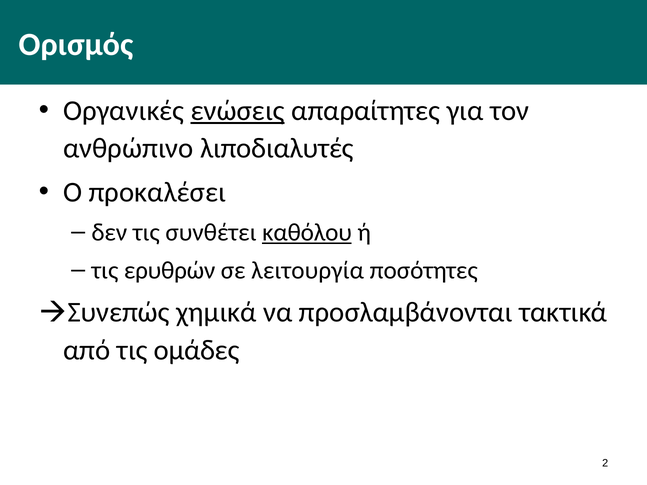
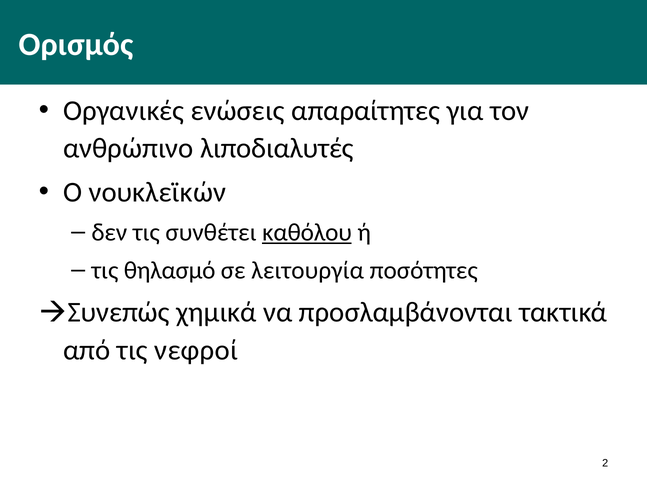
ενώσεις underline: present -> none
προκαλέσει: προκαλέσει -> νουκλεϊκών
ερυθρών: ερυθρών -> θηλασμό
ομάδες: ομάδες -> νεφροί
